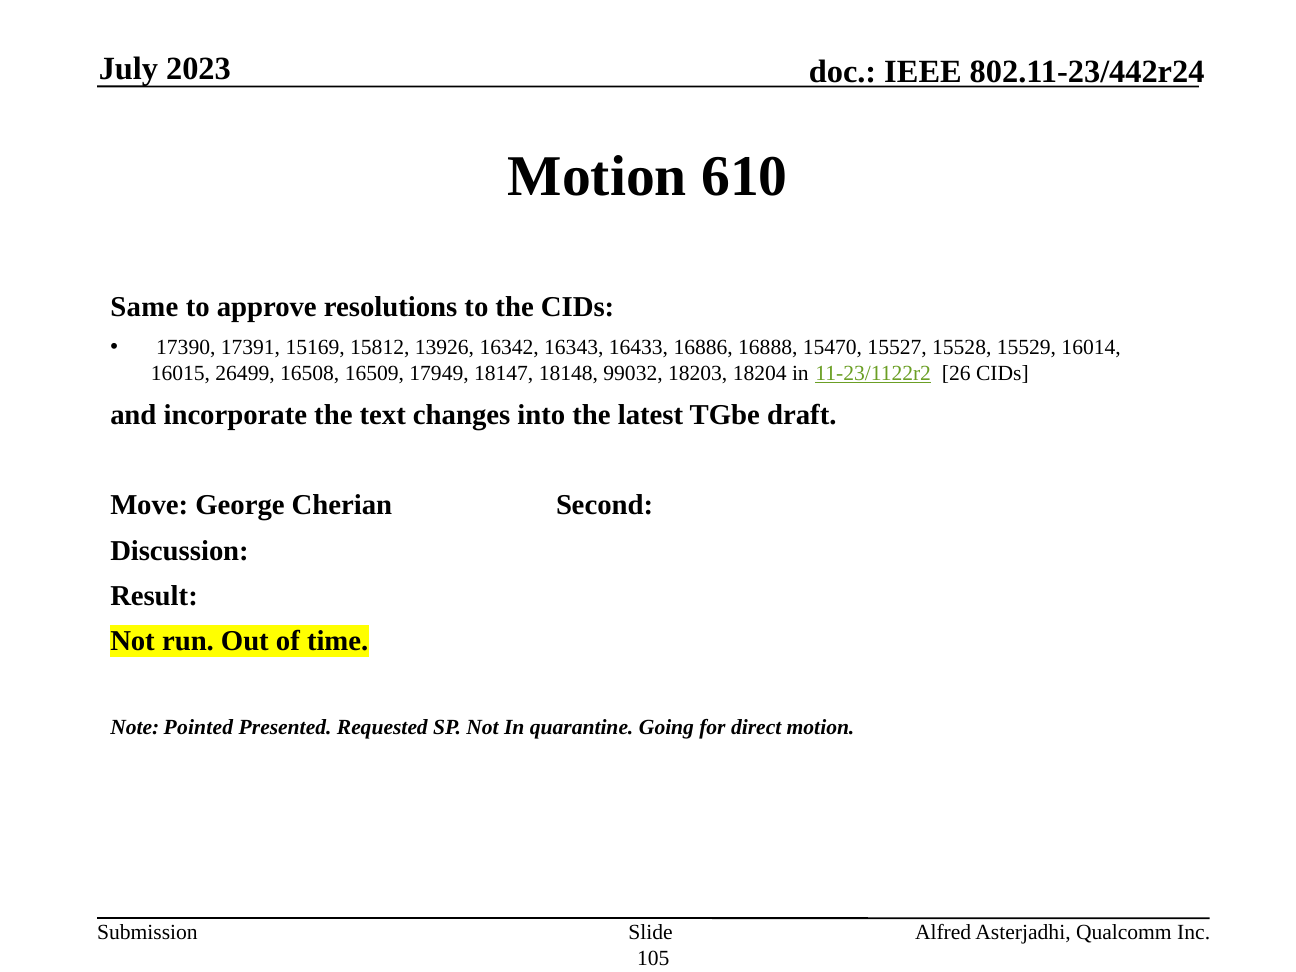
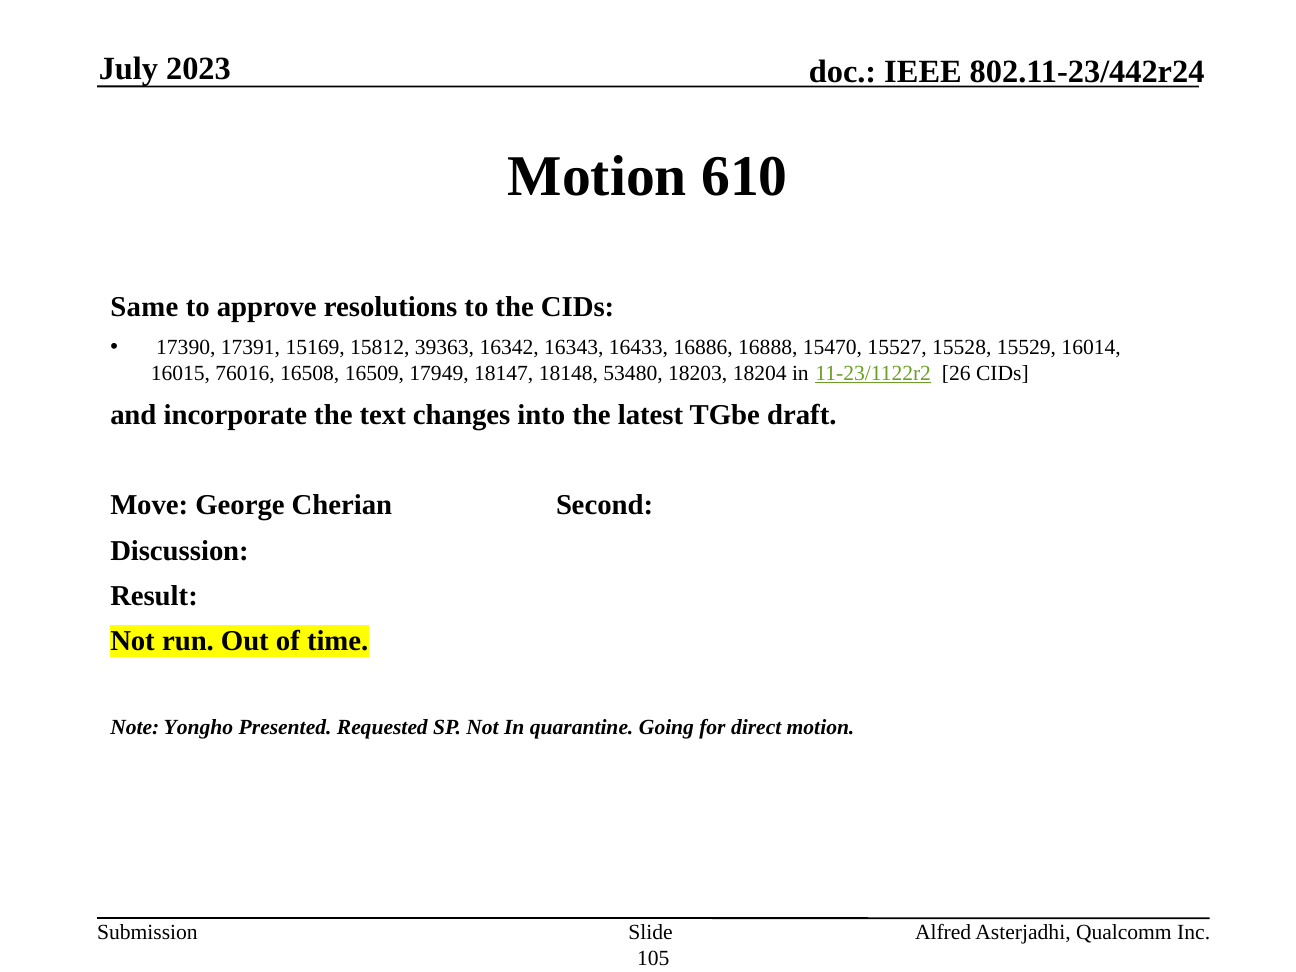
13926: 13926 -> 39363
26499: 26499 -> 76016
99032: 99032 -> 53480
Pointed: Pointed -> Yongho
